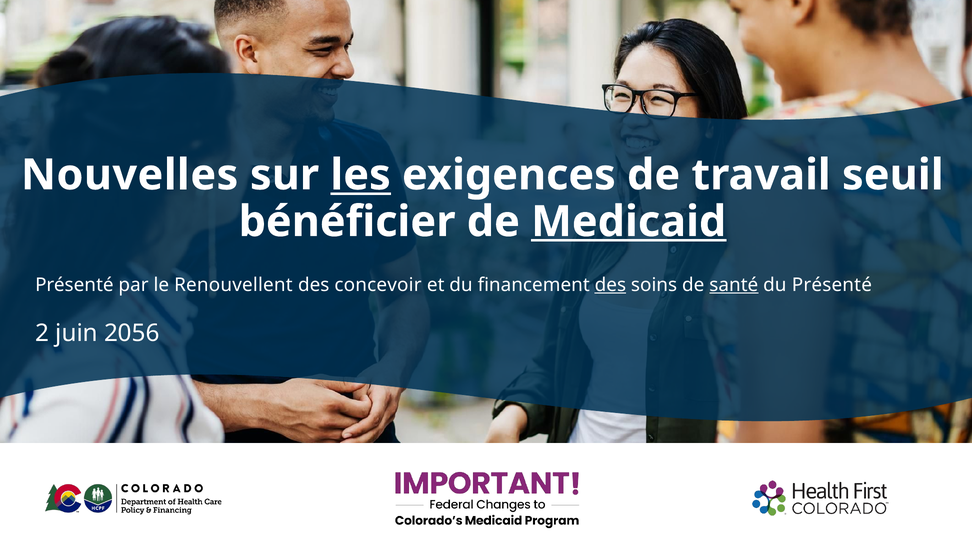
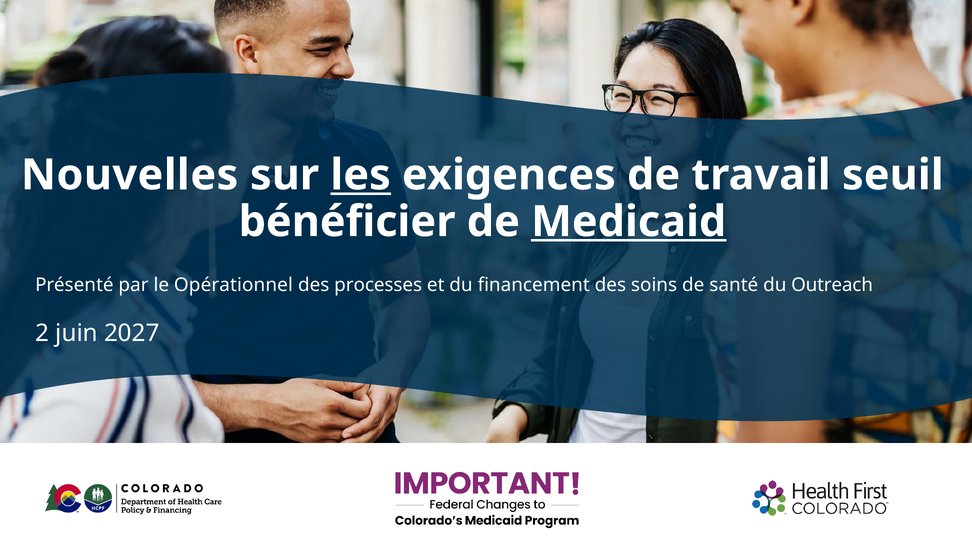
Renouvellent: Renouvellent -> Opérationnel
concevoir: concevoir -> processes
des at (610, 285) underline: present -> none
santé underline: present -> none
du Présenté: Présenté -> Outreach
2056: 2056 -> 2027
